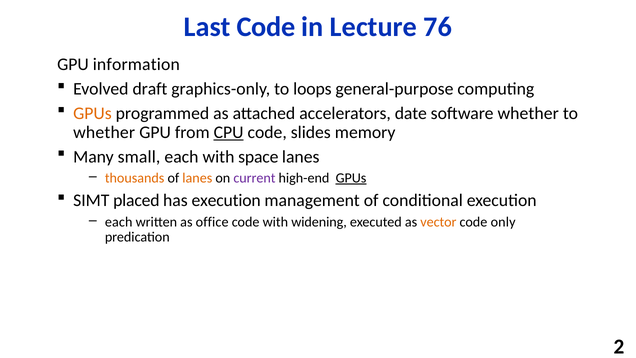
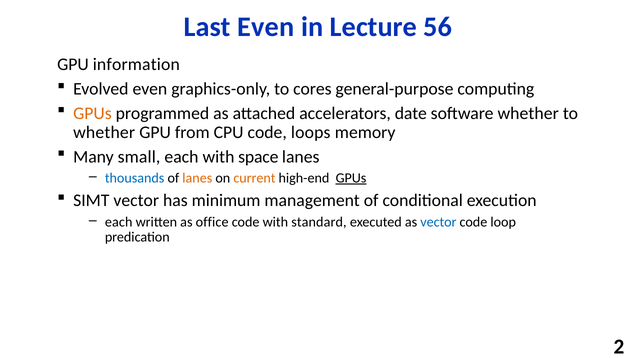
Last Code: Code -> Even
76: 76 -> 56
Evolved draft: draft -> even
loops: loops -> cores
CPU underline: present -> none
slides: slides -> loops
thousands colour: orange -> blue
current colour: purple -> orange
SIMT placed: placed -> vector
has execution: execution -> minimum
widening: widening -> standard
vector at (438, 222) colour: orange -> blue
only: only -> loop
